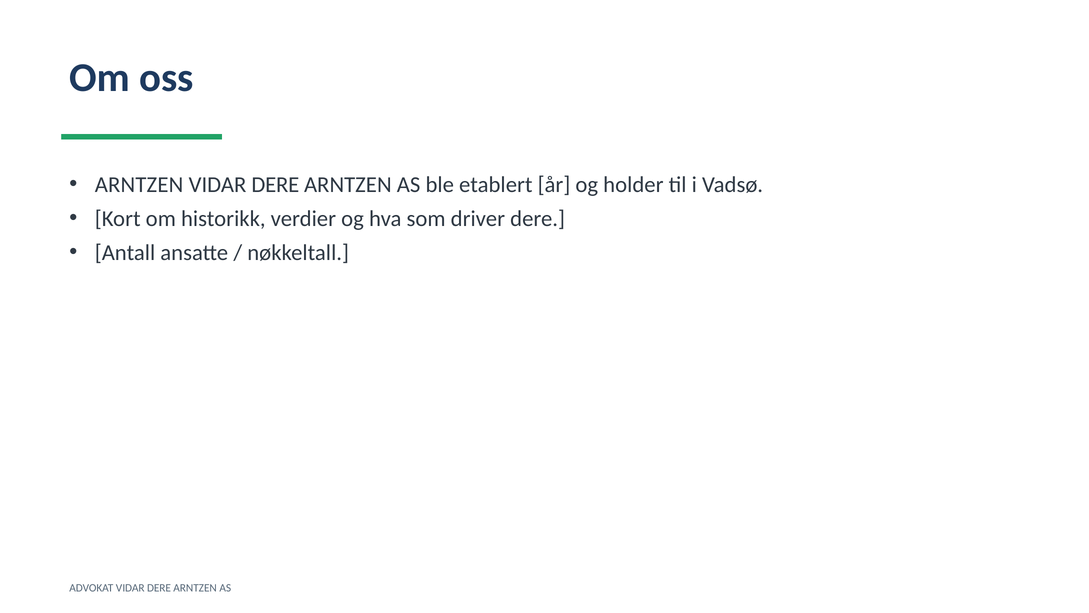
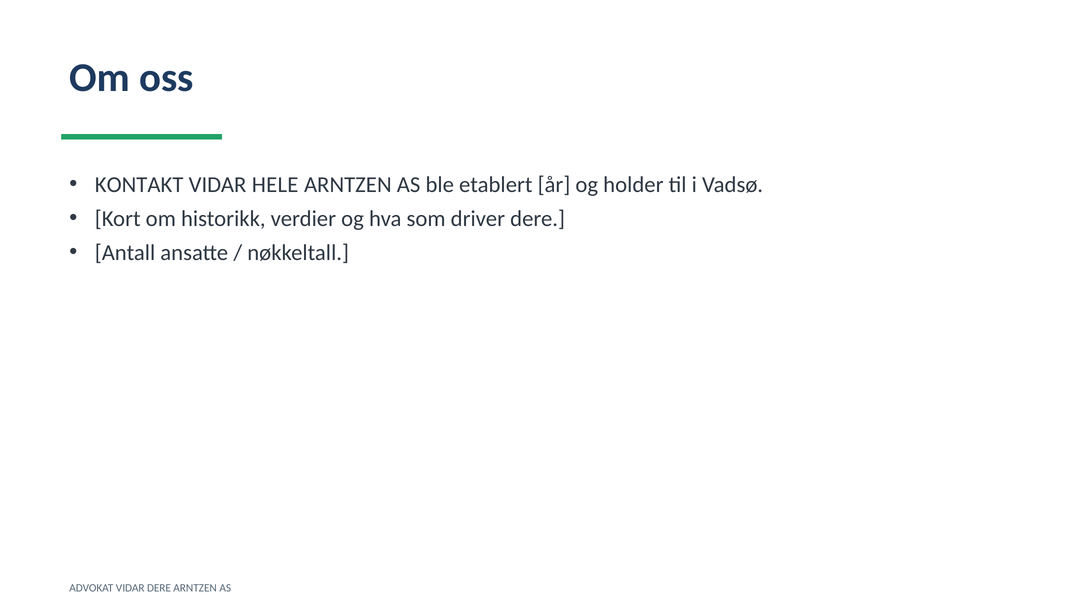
ARNTZEN at (139, 184): ARNTZEN -> KONTAKT
DERE at (275, 184): DERE -> HELE
